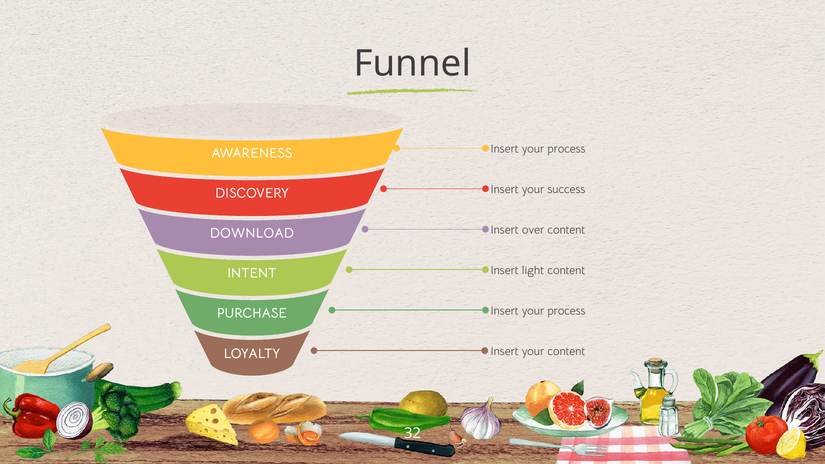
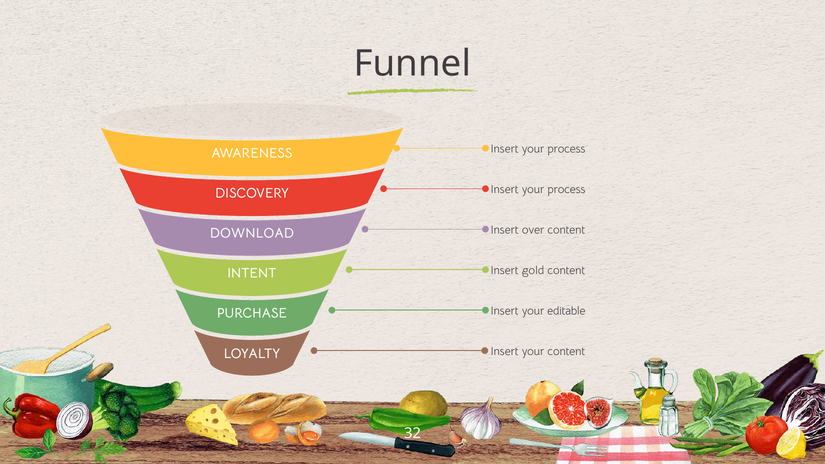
success at (566, 190): success -> process
light: light -> gold
process at (566, 311): process -> editable
